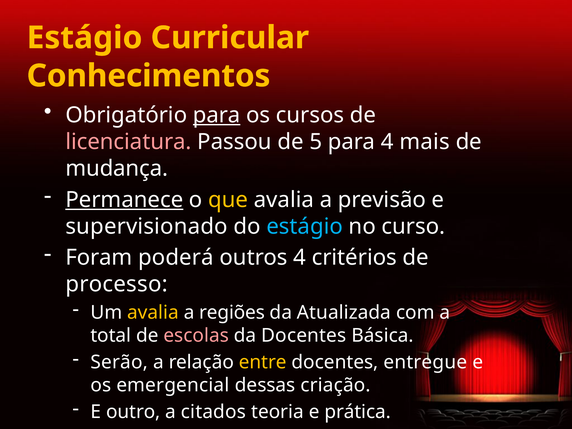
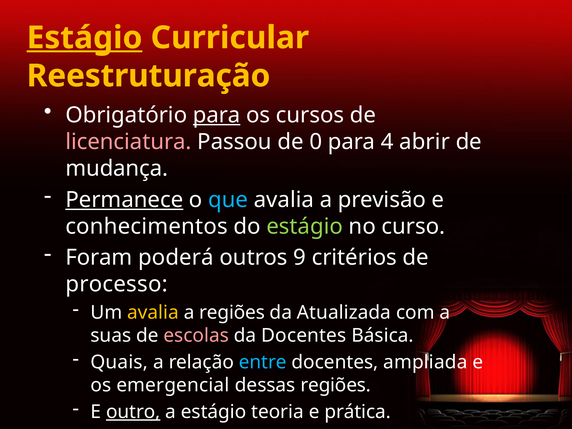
Estágio at (85, 38) underline: none -> present
Conhecimentos: Conhecimentos -> Reestruturação
5: 5 -> 0
mais: mais -> abrir
que colour: yellow -> light blue
supervisionado: supervisionado -> conhecimentos
estágio at (305, 226) colour: light blue -> light green
outros 4: 4 -> 9
total: total -> suas
Serão: Serão -> Quais
entre colour: yellow -> light blue
entregue: entregue -> ampliada
dessas criação: criação -> regiões
outro underline: none -> present
a citados: citados -> estágio
